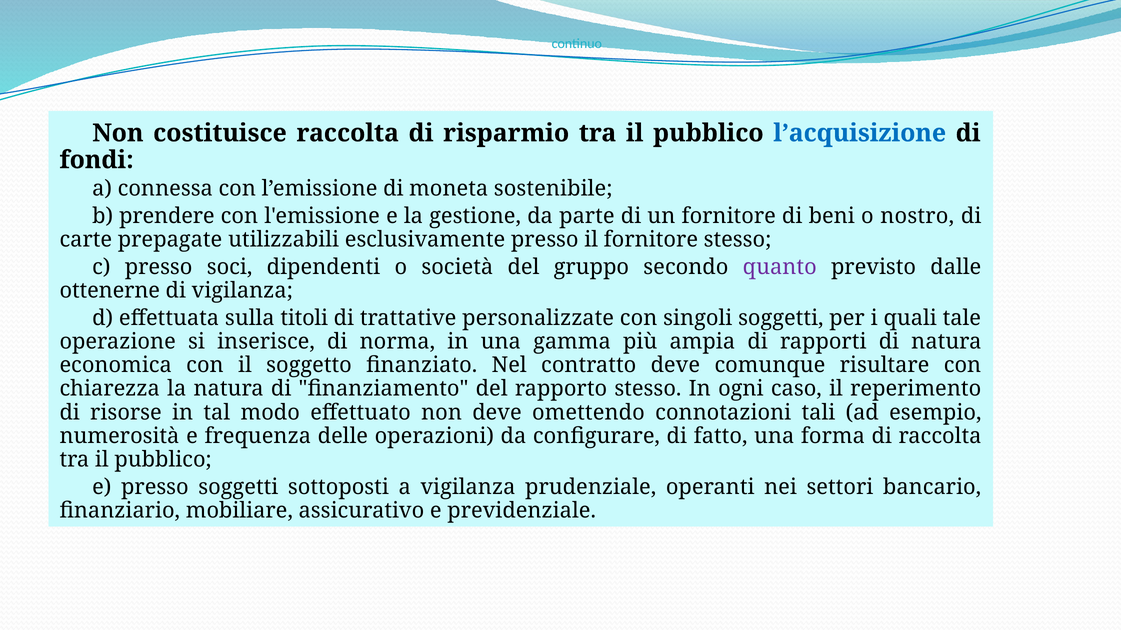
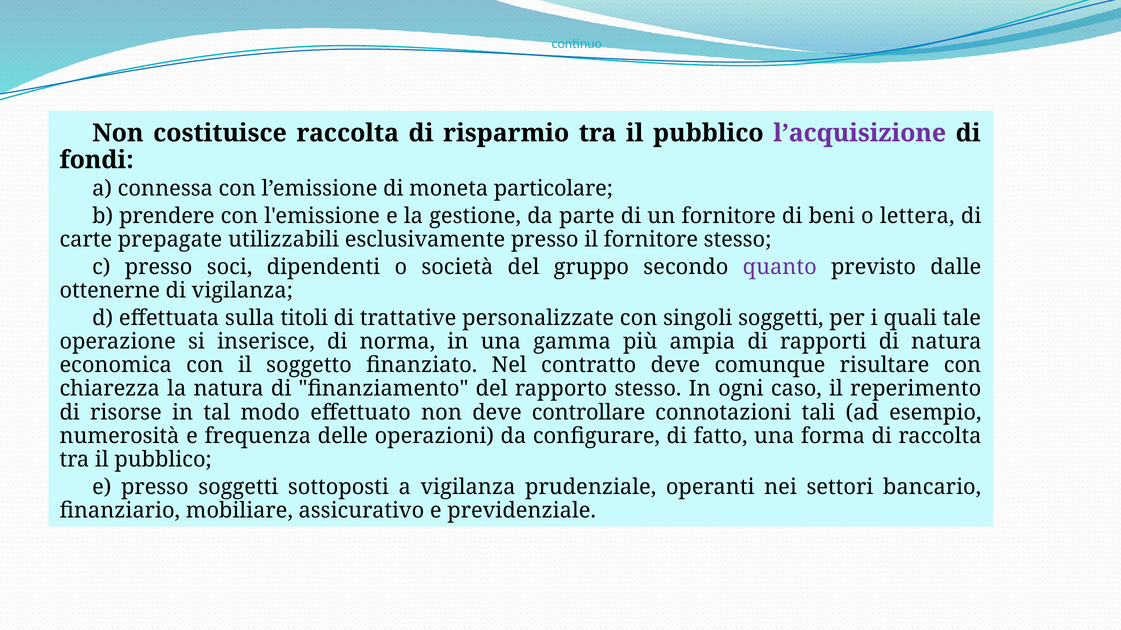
l’acquisizione colour: blue -> purple
sostenibile: sostenibile -> particolare
nostro: nostro -> lettera
omettendo: omettendo -> controllare
